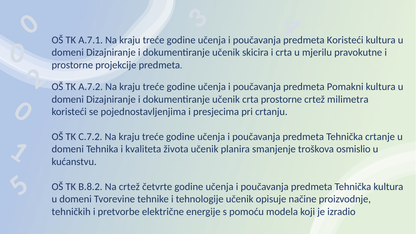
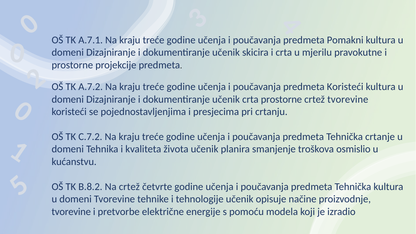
predmeta Koristeći: Koristeći -> Pomakni
predmeta Pomakni: Pomakni -> Koristeći
crtež milimetra: milimetra -> tvorevine
tehničkih at (71, 212): tehničkih -> tvorevine
